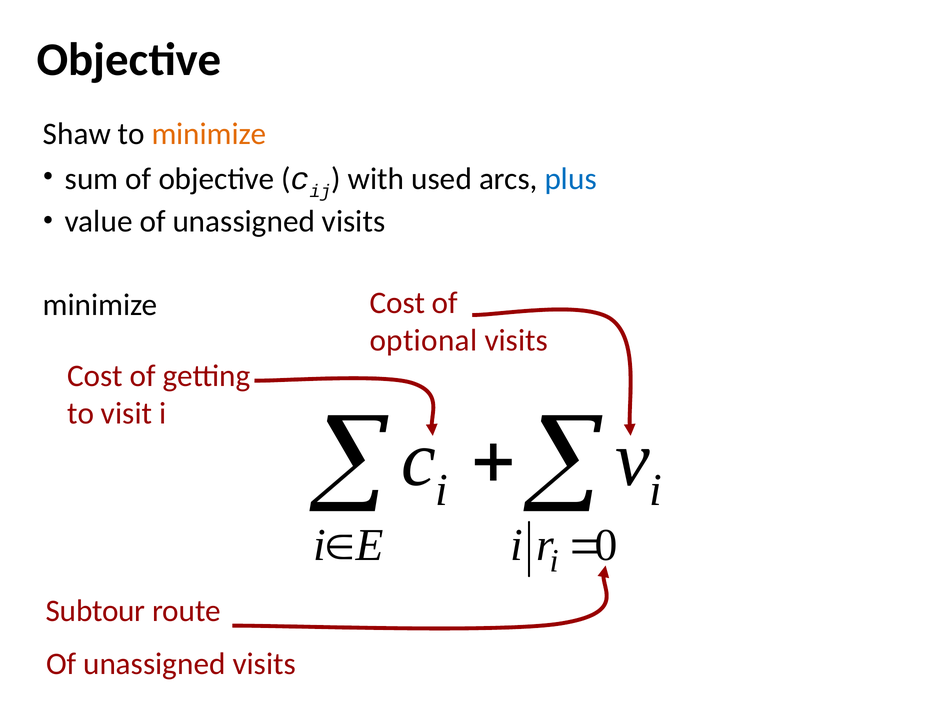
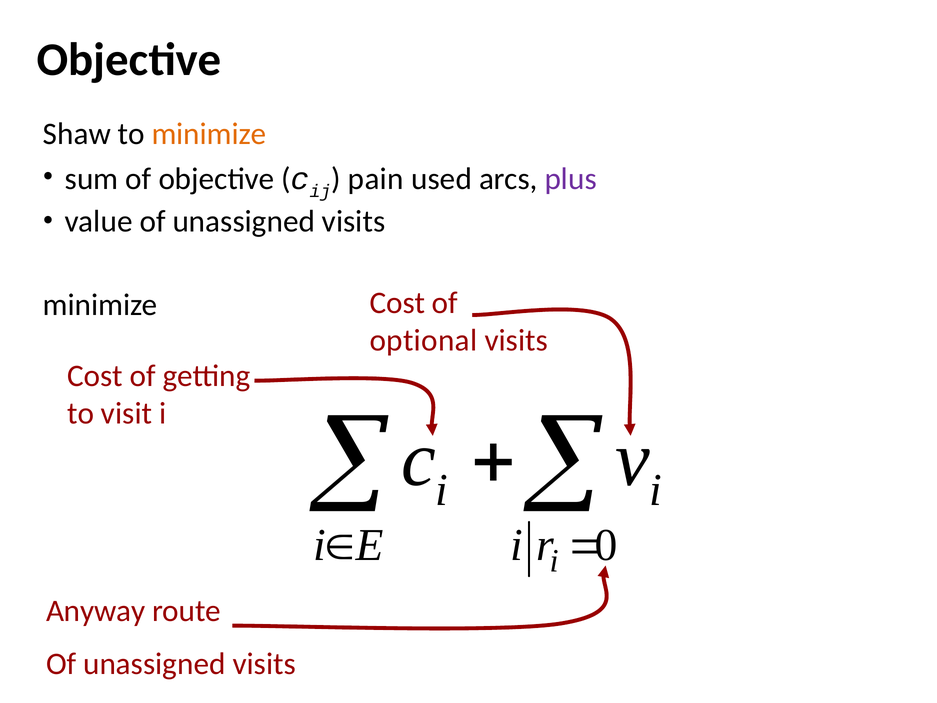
with: with -> pain
plus colour: blue -> purple
Subtour: Subtour -> Anyway
